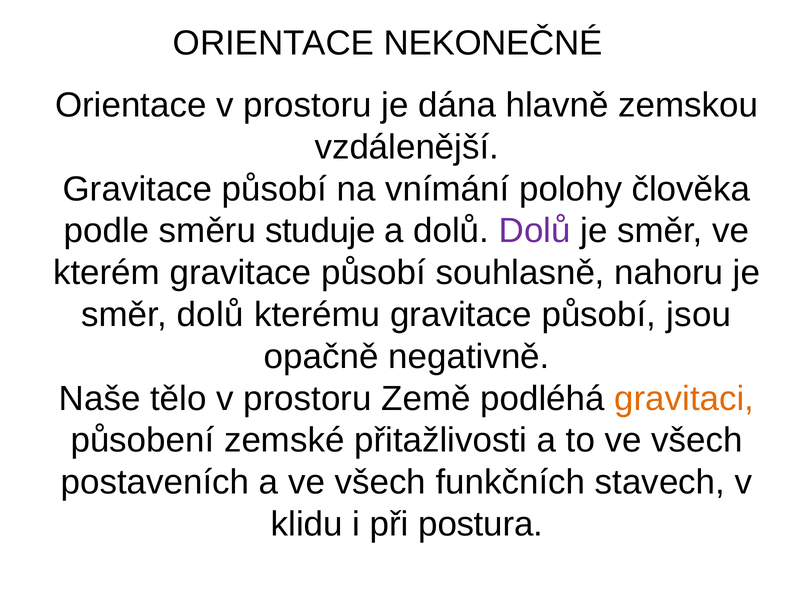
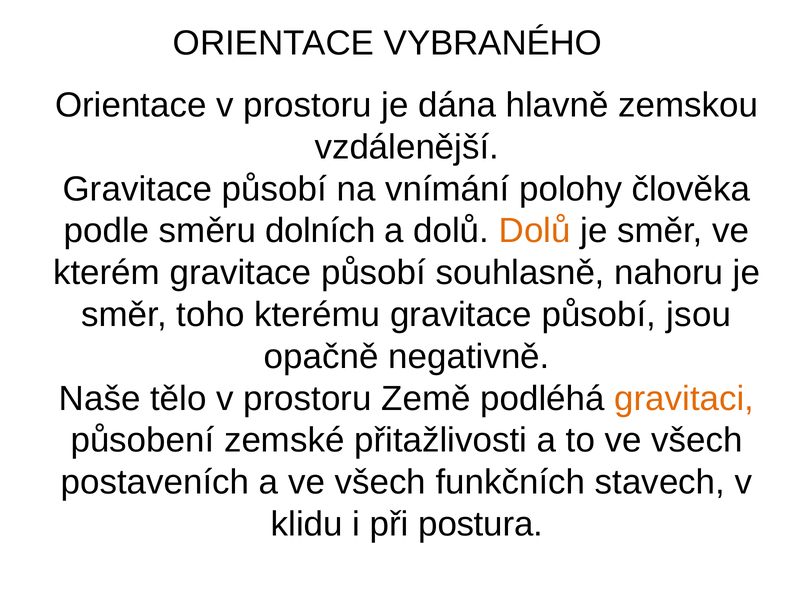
NEKONEČNÉ: NEKONEČNÉ -> VYBRANÉHO
studuje: studuje -> dolních
Dolů at (535, 231) colour: purple -> orange
směr dolů: dolů -> toho
